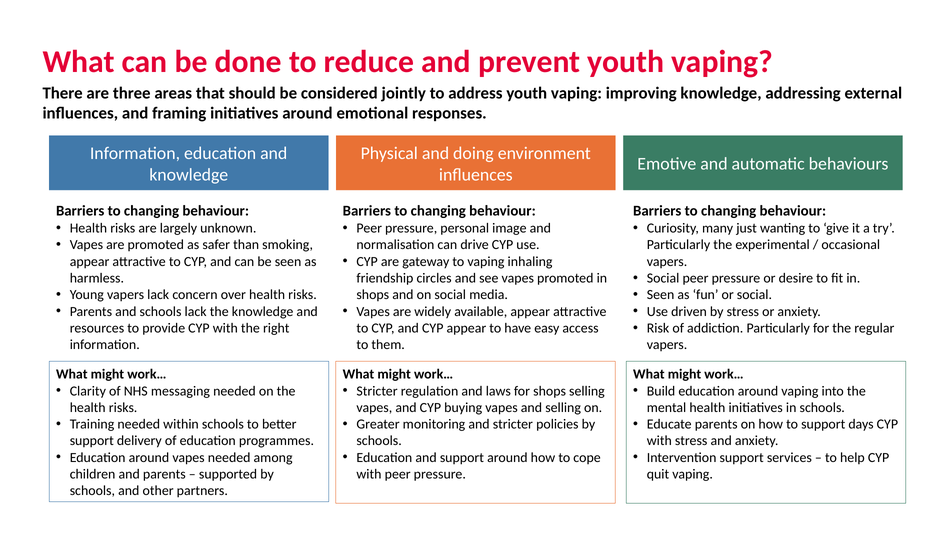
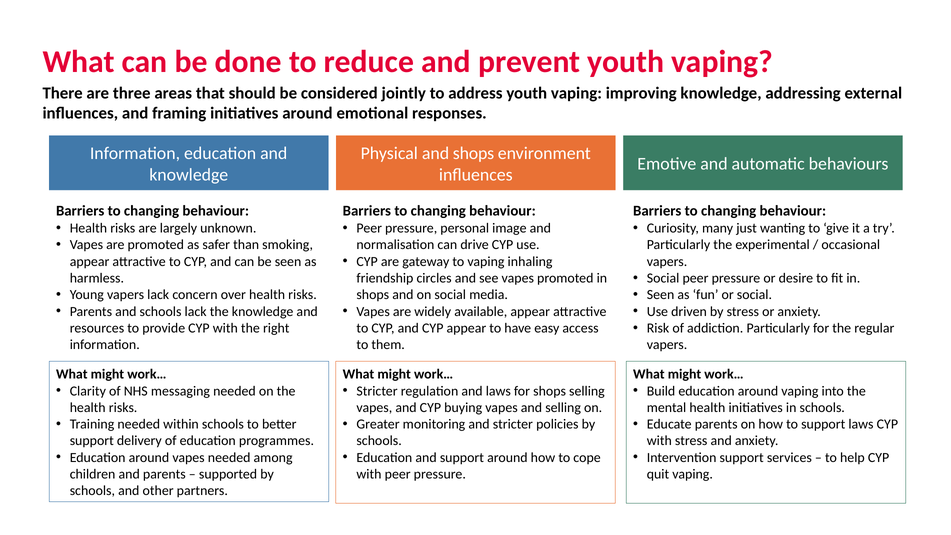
and doing: doing -> shops
support days: days -> laws
